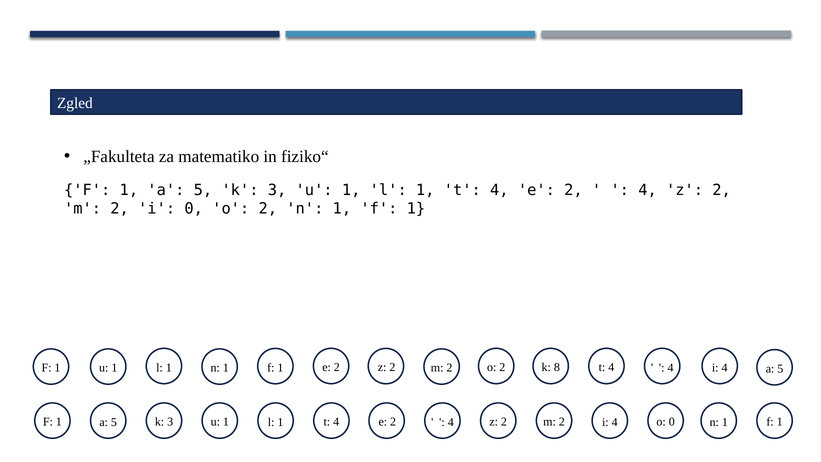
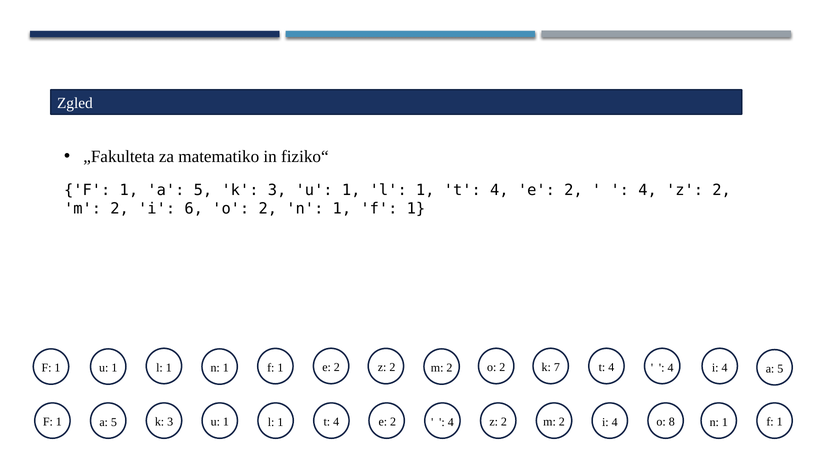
i 0: 0 -> 6
8: 8 -> 7
o 0: 0 -> 8
